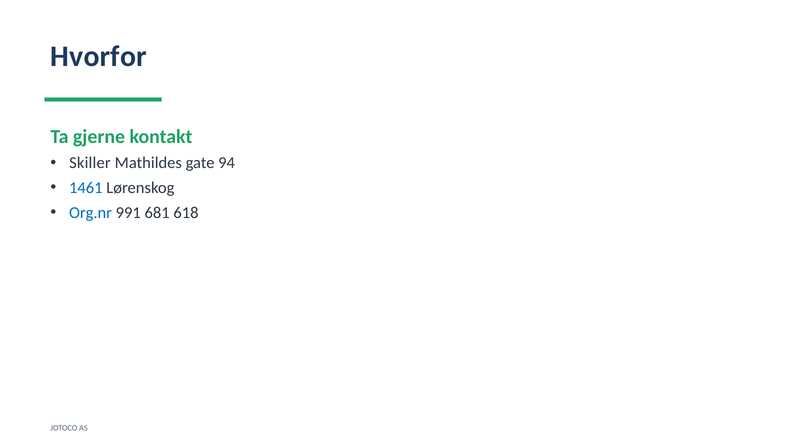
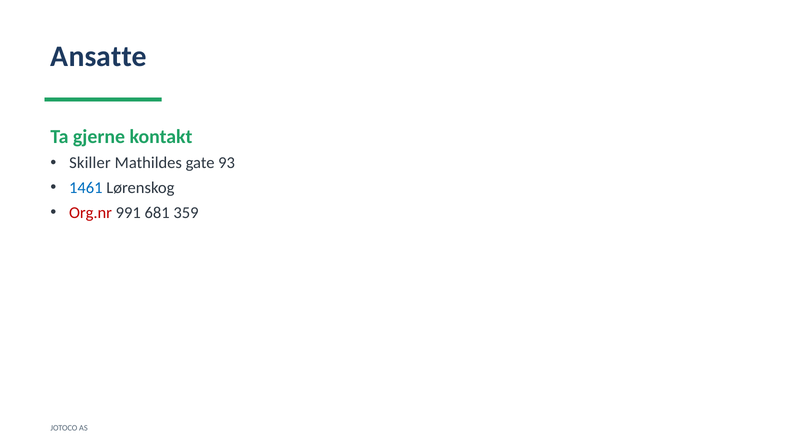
Hvorfor: Hvorfor -> Ansatte
94: 94 -> 93
Org.nr colour: blue -> red
618: 618 -> 359
